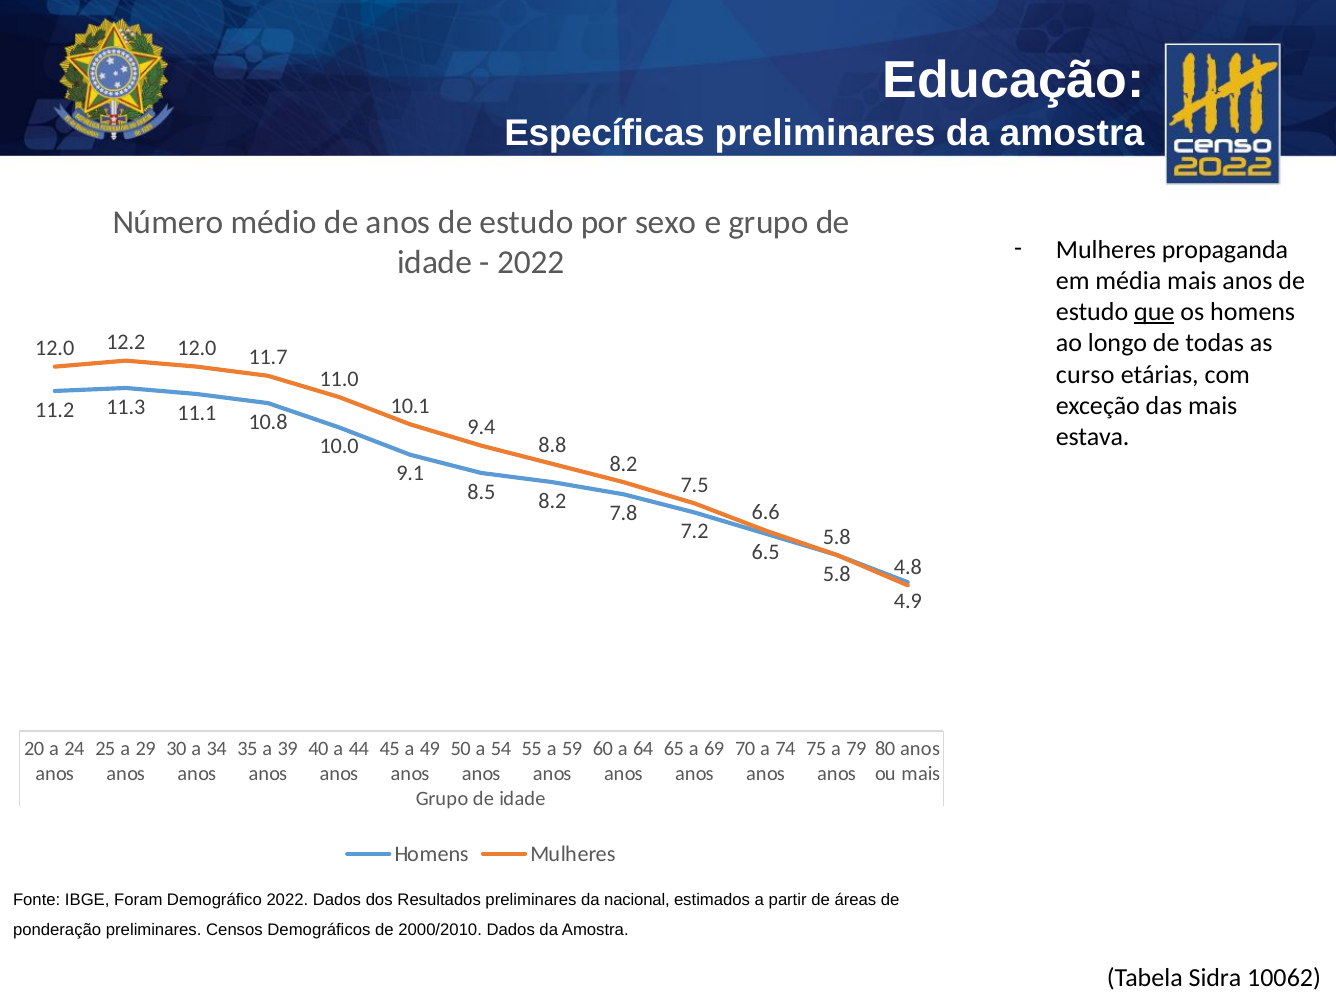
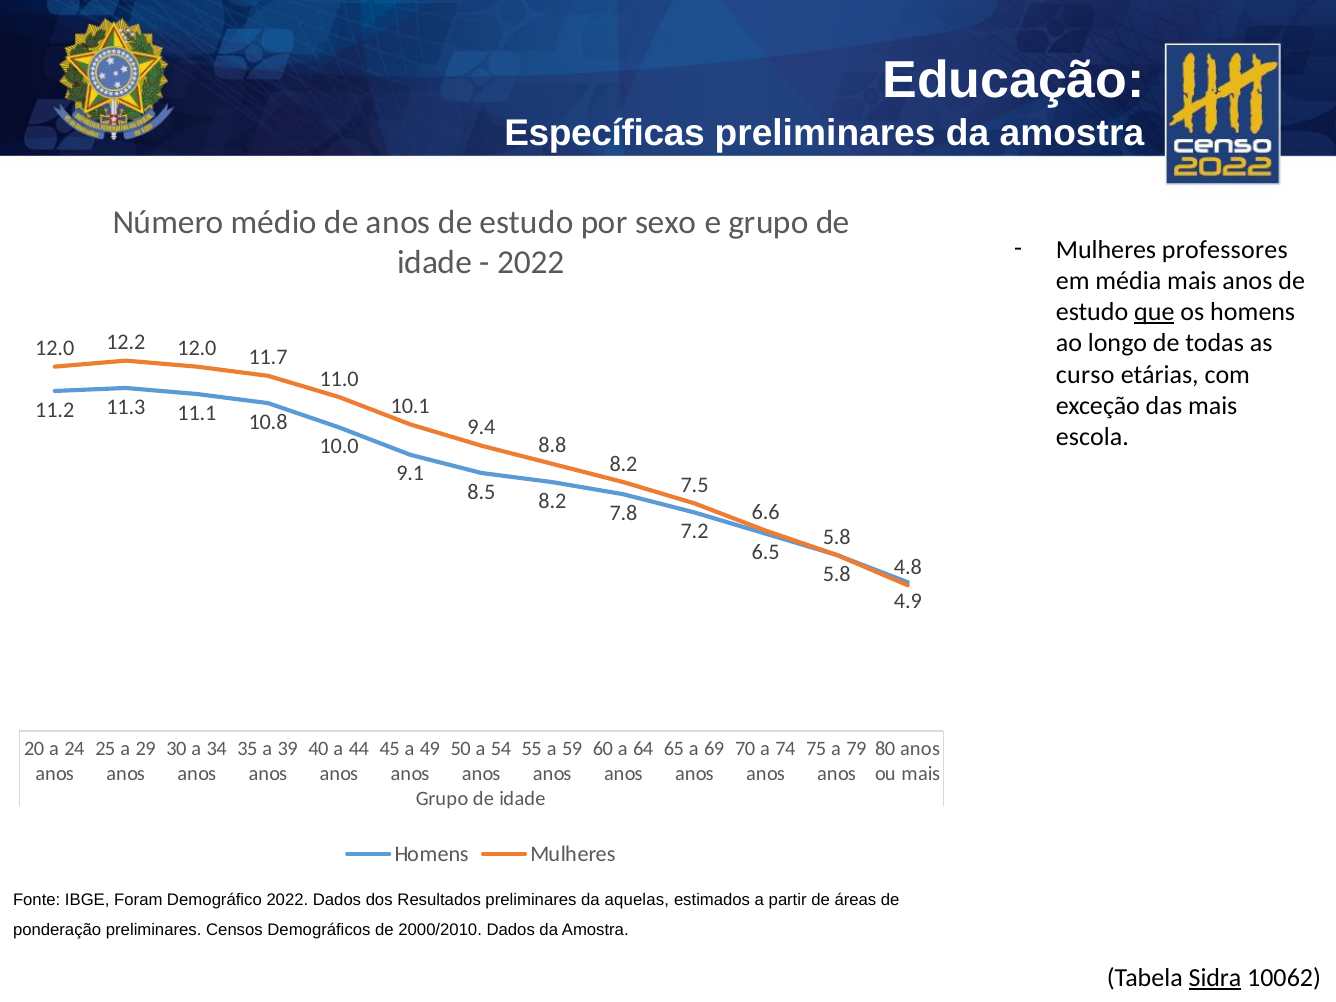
propaganda: propaganda -> professores
estava: estava -> escola
nacional: nacional -> aquelas
Sidra underline: none -> present
